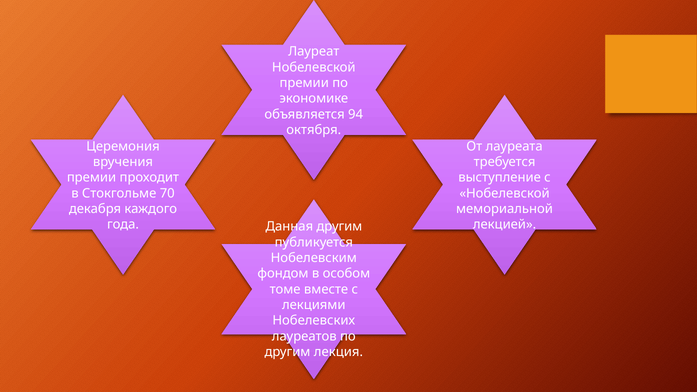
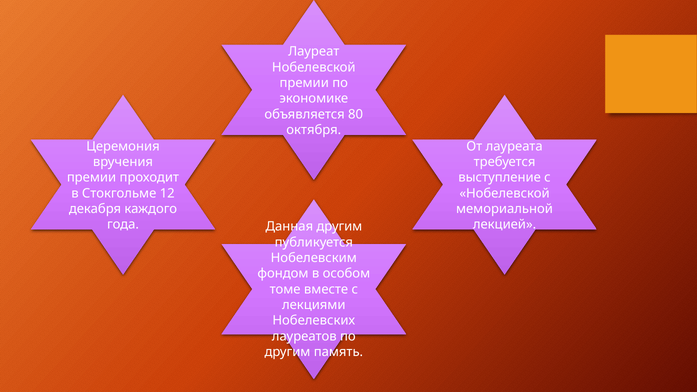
94: 94 -> 80
70: 70 -> 12
лекция: лекция -> память
